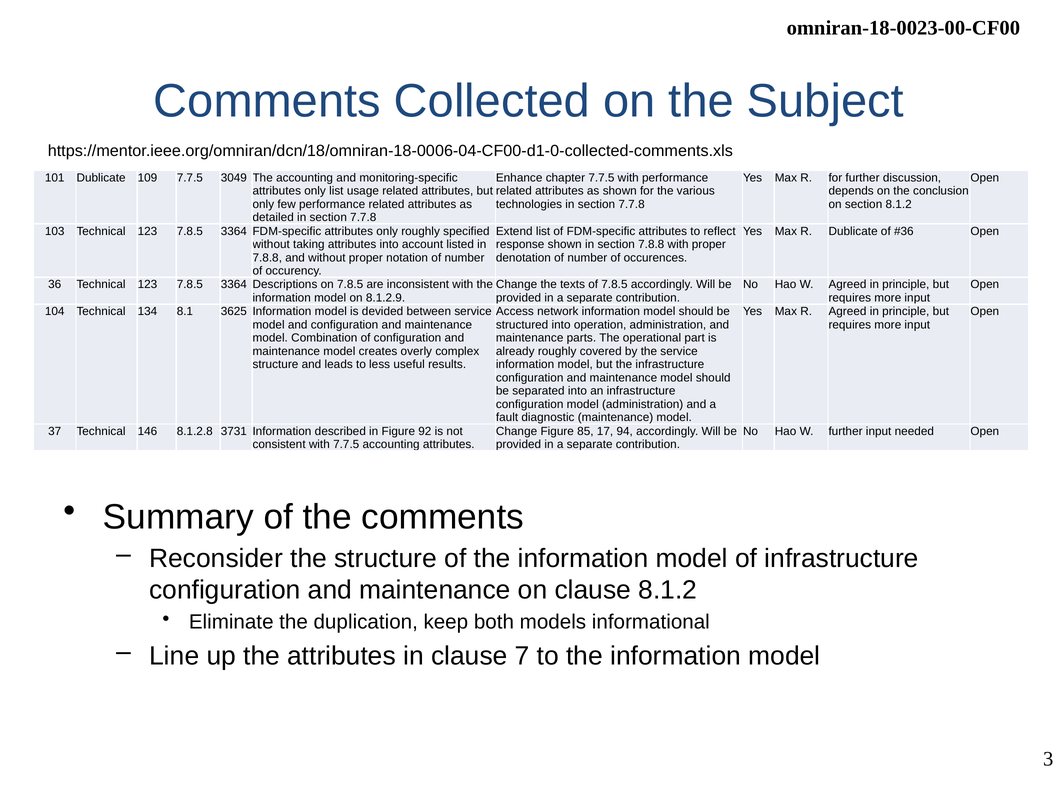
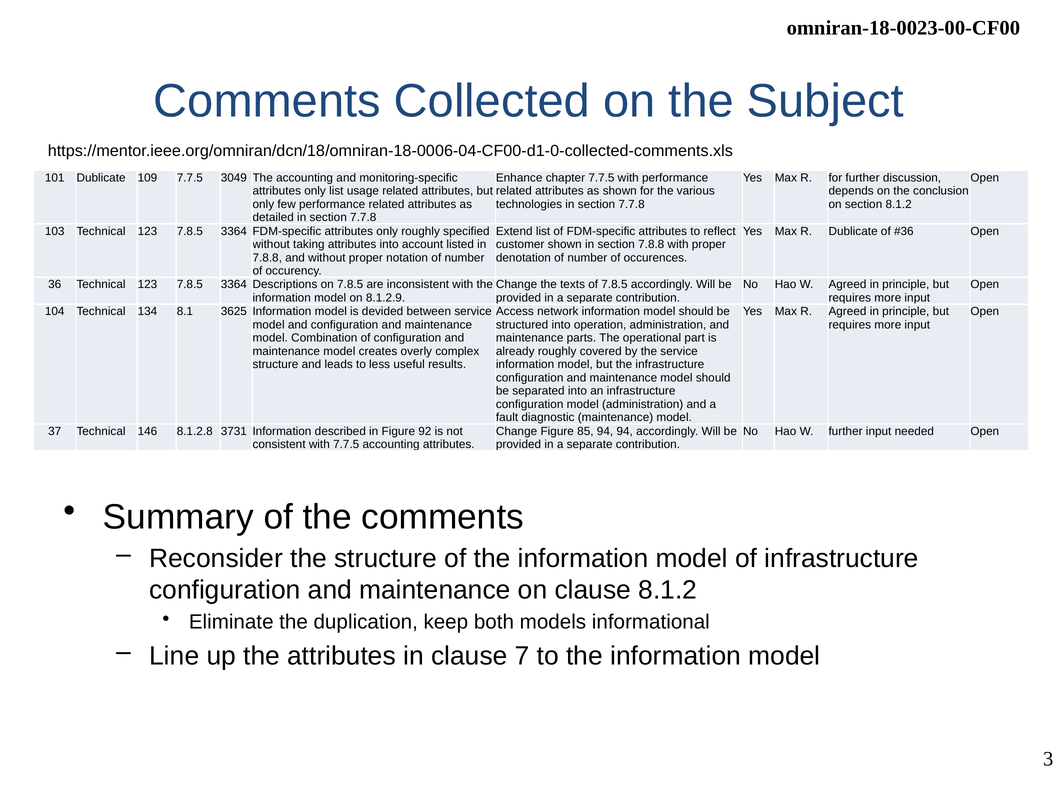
response: response -> customer
85 17: 17 -> 94
